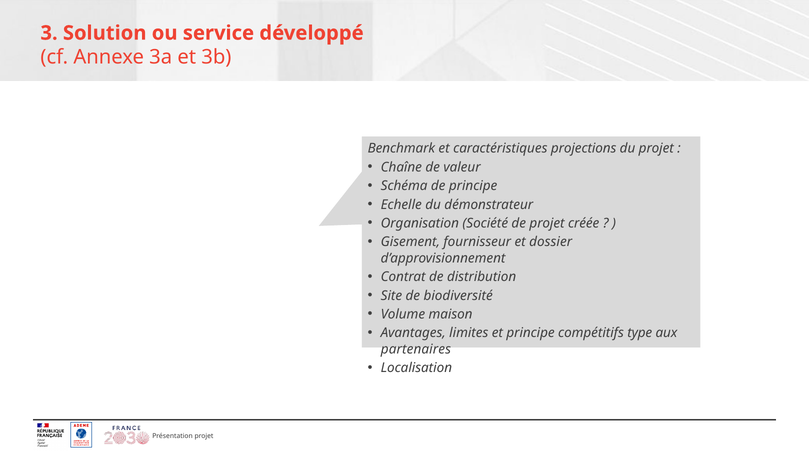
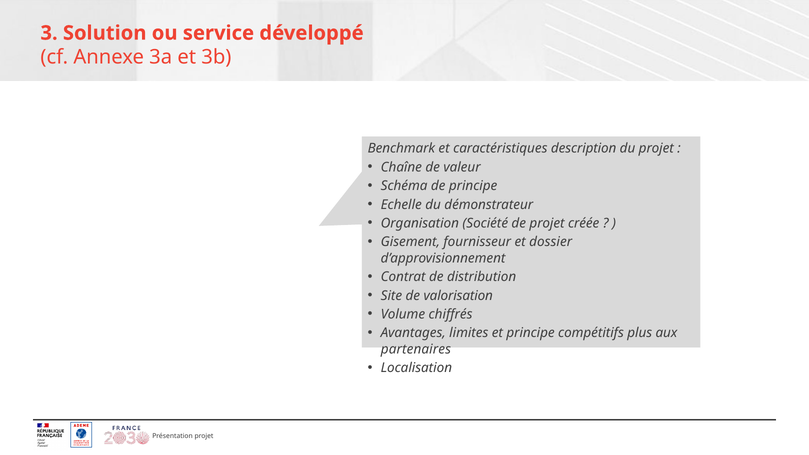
projections: projections -> description
biodiversité: biodiversité -> valorisation
maison: maison -> chiffrés
type: type -> plus
